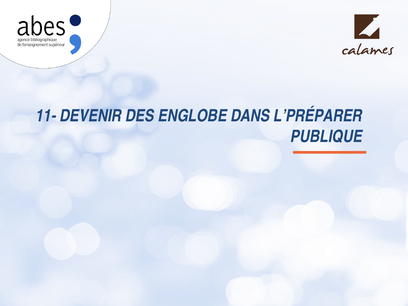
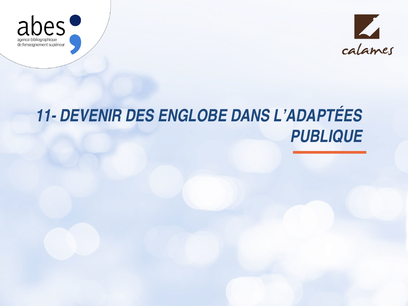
L’PRÉPARER: L’PRÉPARER -> L’ADAPTÉES
